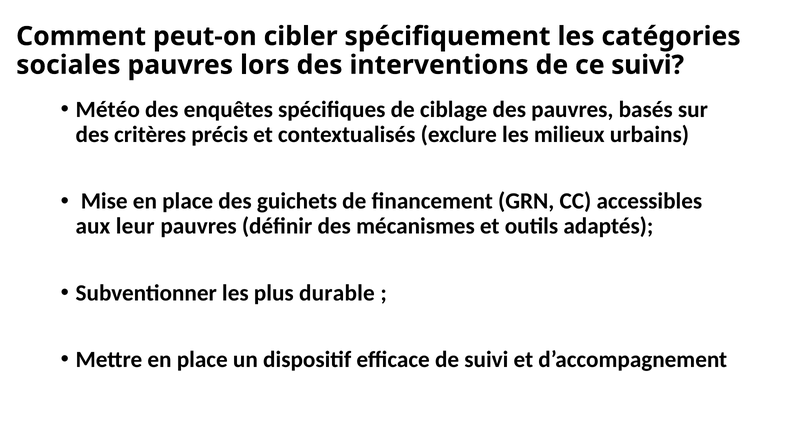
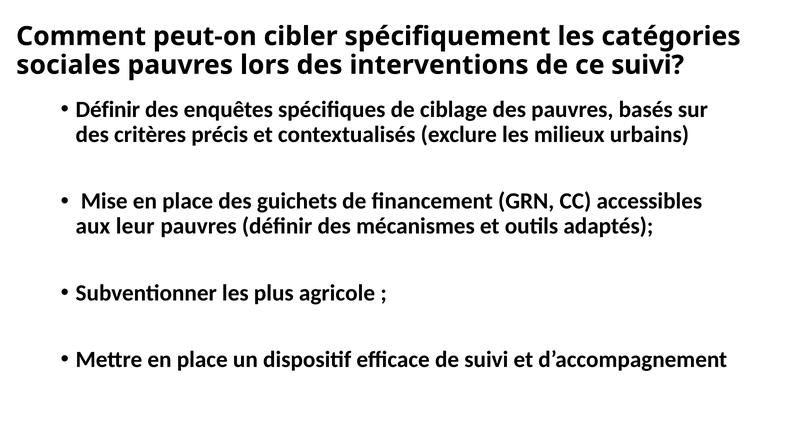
Météo at (108, 109): Météo -> Définir
durable: durable -> agricole
